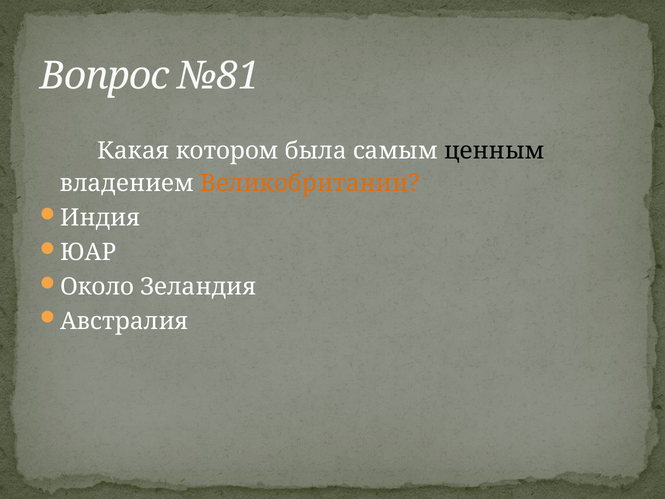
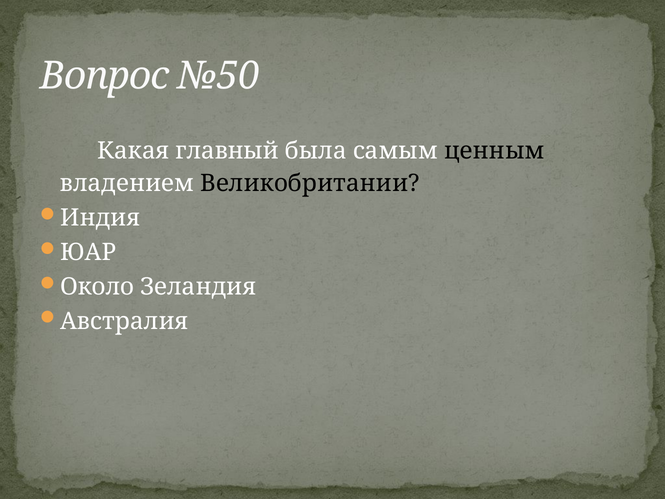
№81: №81 -> №50
котором: котором -> главный
Великобритании colour: orange -> black
